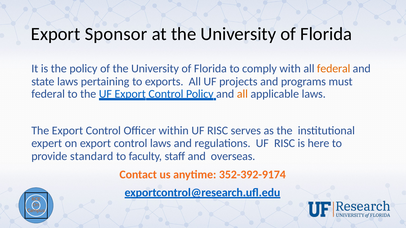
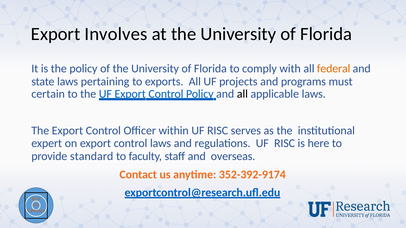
Sponsor: Sponsor -> Involves
federal at (48, 94): federal -> certain
all at (242, 94) colour: orange -> black
